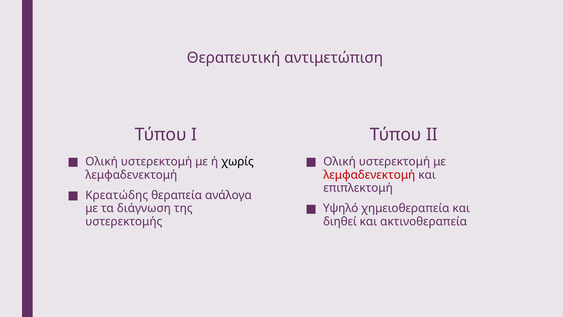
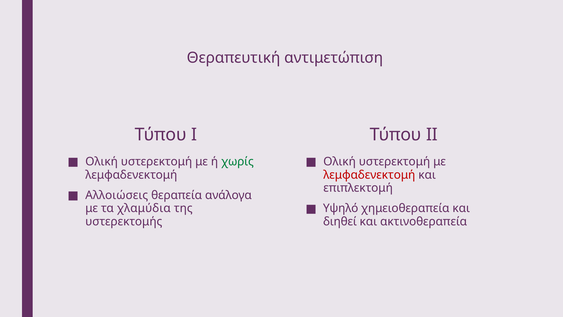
χωρίς colour: black -> green
Κρεατώδης: Κρεατώδης -> Αλλοιώσεις
διάγνωση: διάγνωση -> χλαμύδια
